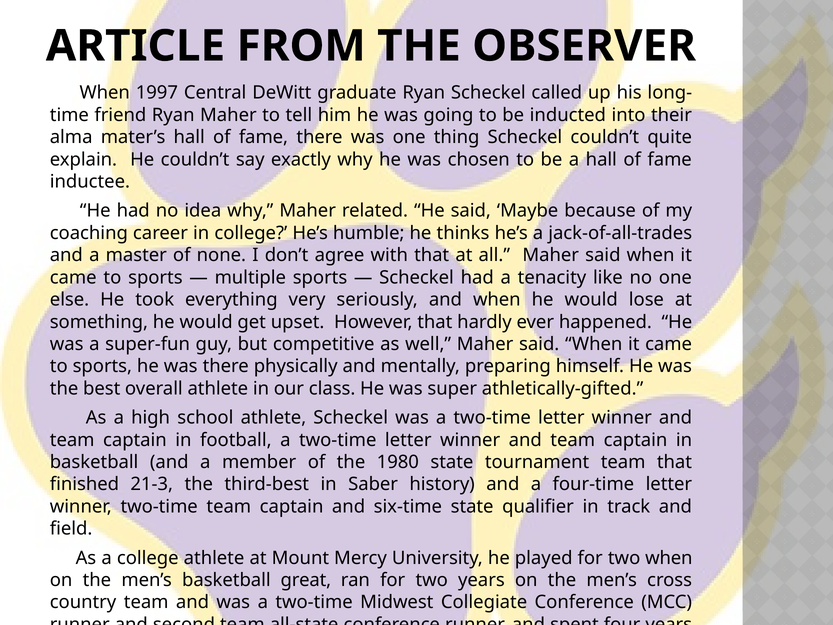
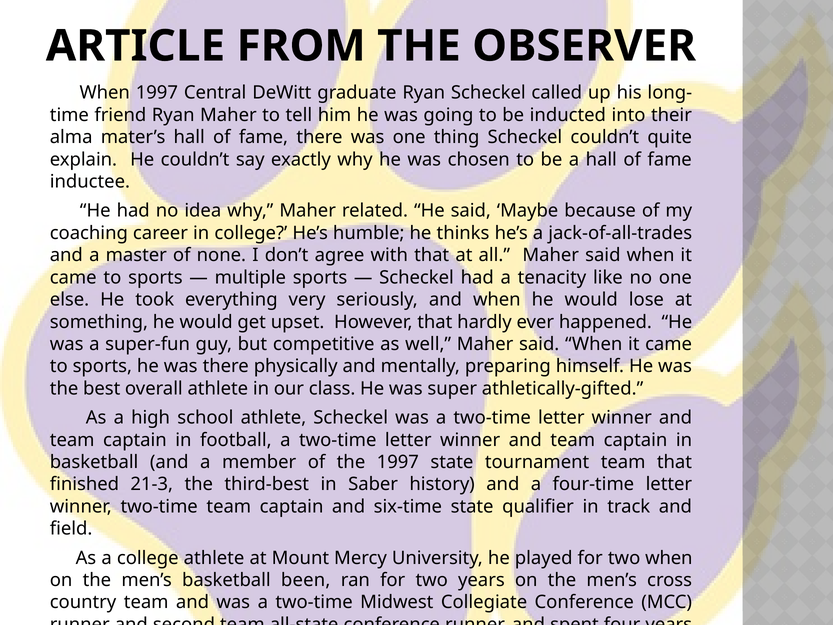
the 1980: 1980 -> 1997
great: great -> been
